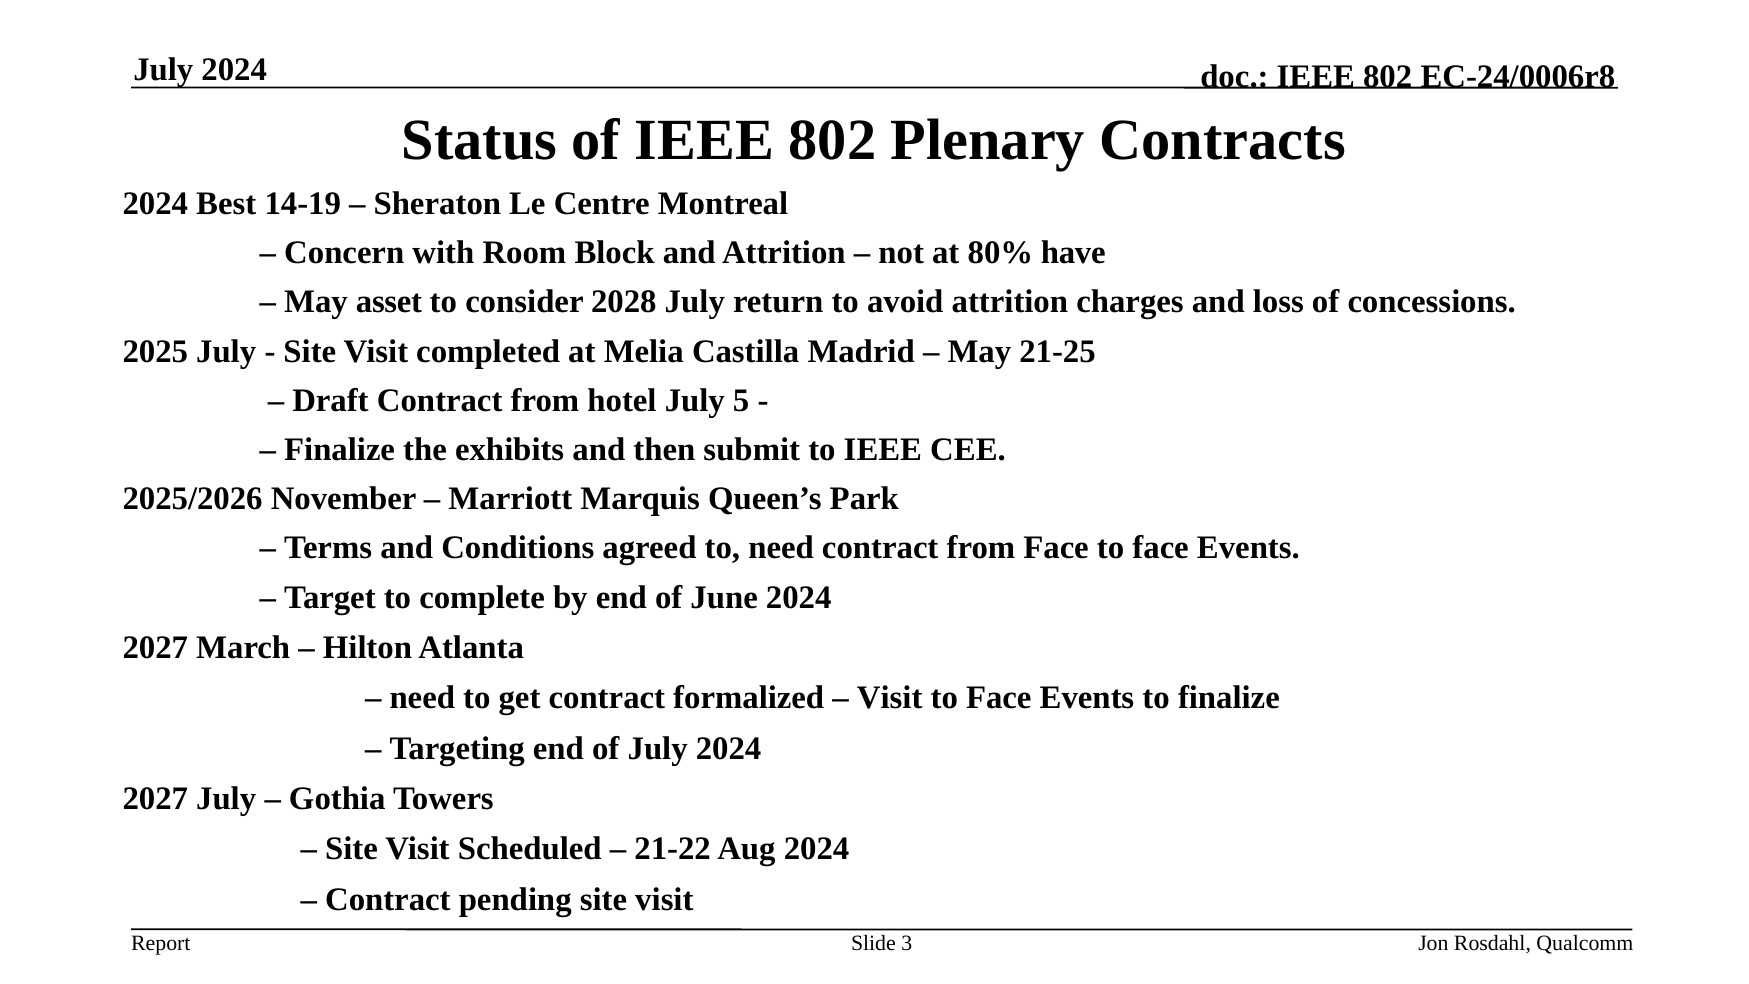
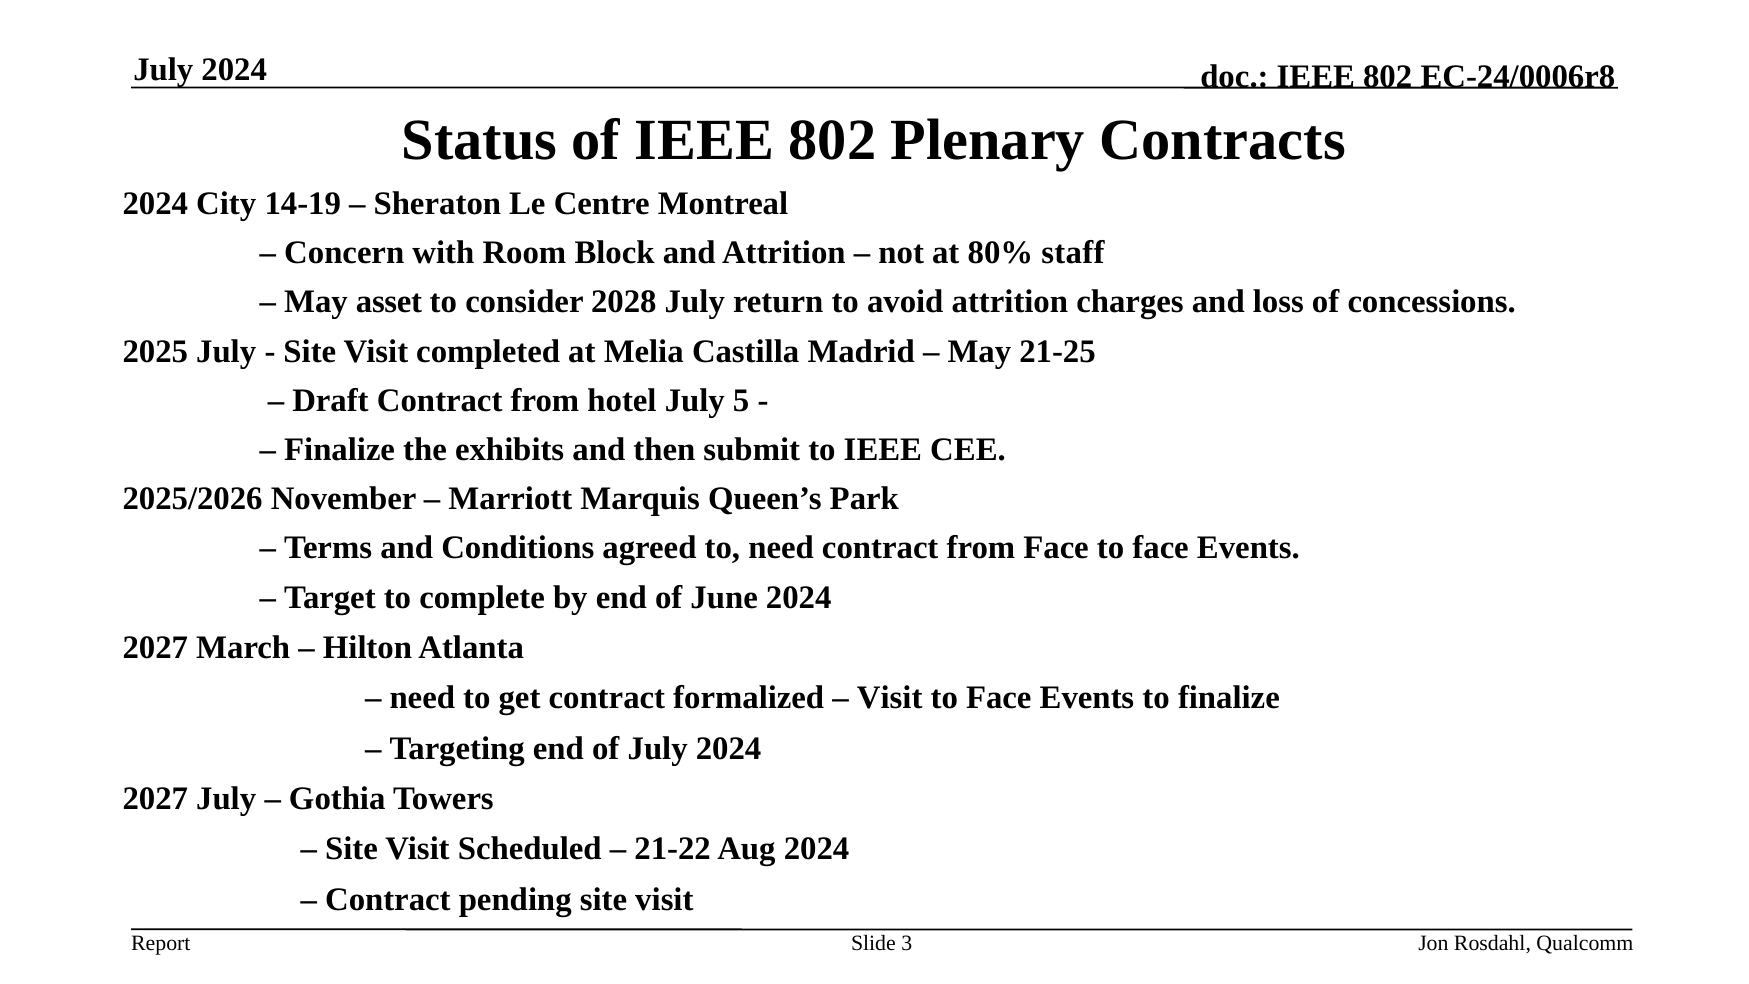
Best: Best -> City
have: have -> staff
